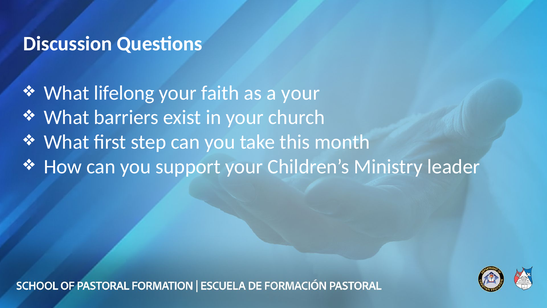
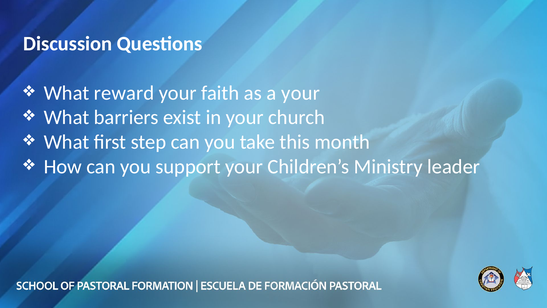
lifelong: lifelong -> reward
